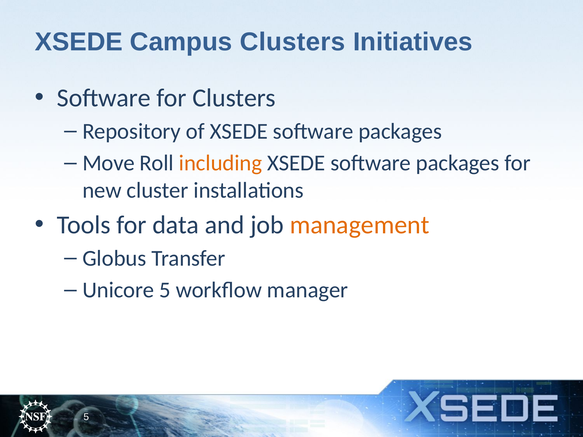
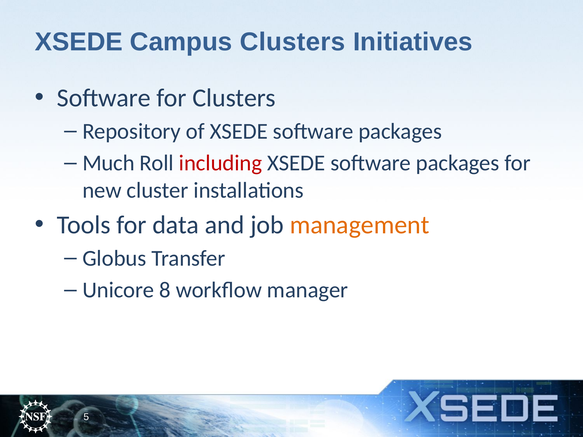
Move: Move -> Much
including colour: orange -> red
Unicore 5: 5 -> 8
